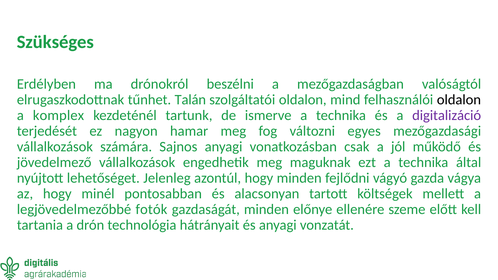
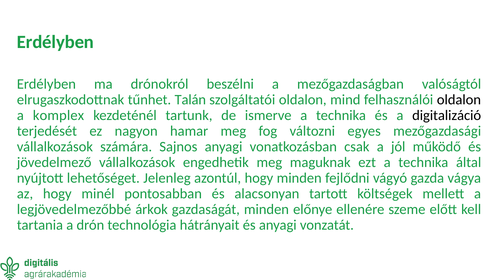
Szükséges at (55, 42): Szükséges -> Erdélyben
digitalizáció colour: purple -> black
fotók: fotók -> árkok
